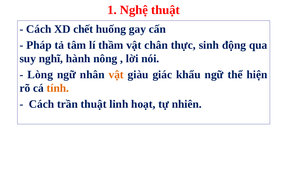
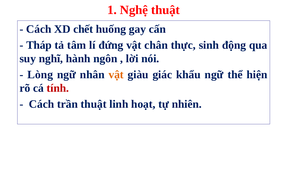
Pháp: Pháp -> Tháp
thầm: thầm -> đứng
nông: nông -> ngôn
tính colour: orange -> red
